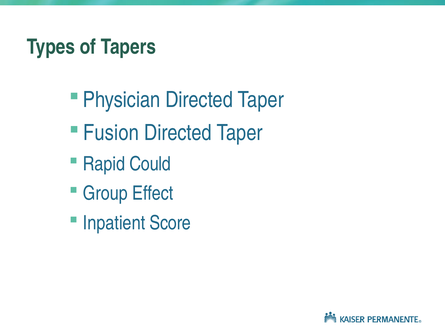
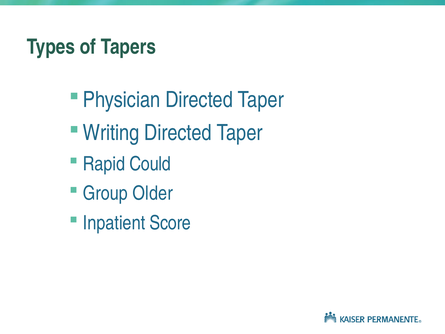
Fusion: Fusion -> Writing
Effect: Effect -> Older
